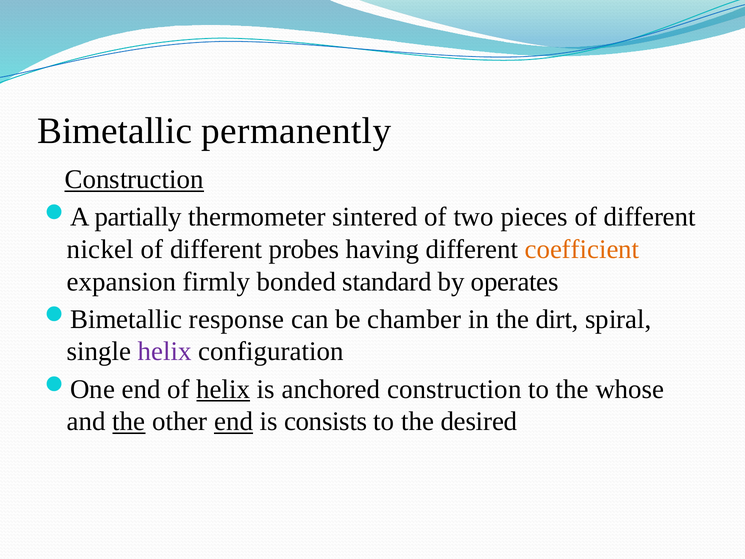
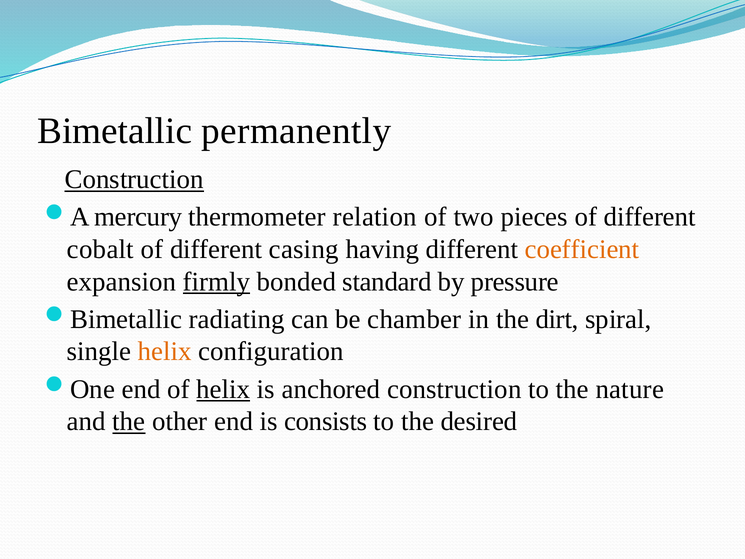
partially: partially -> mercury
sintered: sintered -> relation
nickel: nickel -> cobalt
probes: probes -> casing
firmly underline: none -> present
operates: operates -> pressure
response: response -> radiating
helix at (165, 351) colour: purple -> orange
whose: whose -> nature
end at (234, 421) underline: present -> none
